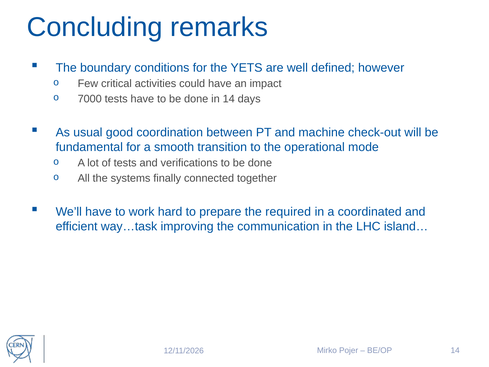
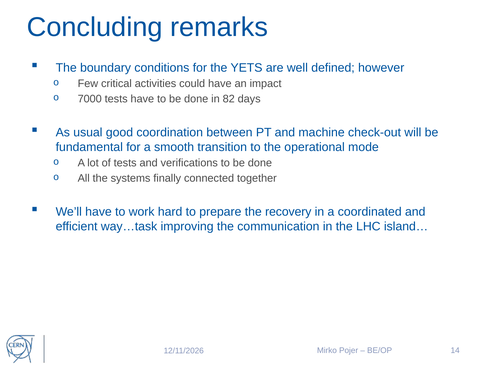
in 14: 14 -> 82
required: required -> recovery
